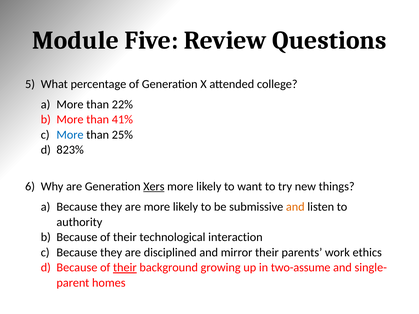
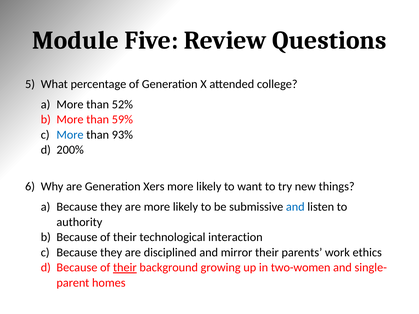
22%: 22% -> 52%
41%: 41% -> 59%
25%: 25% -> 93%
823%: 823% -> 200%
Xers underline: present -> none
and at (295, 207) colour: orange -> blue
two-assume: two-assume -> two-women
